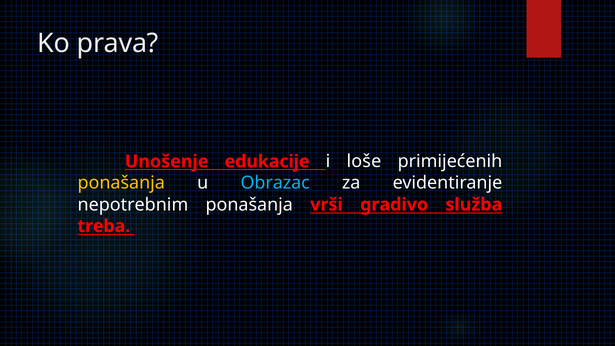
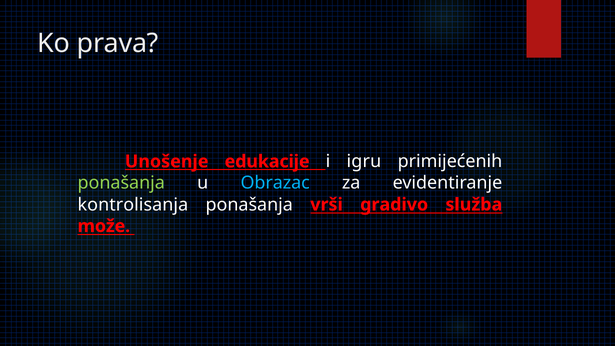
loše: loše -> igru
ponašanja at (121, 183) colour: yellow -> light green
nepotrebnim: nepotrebnim -> kontrolisanja
treba: treba -> može
